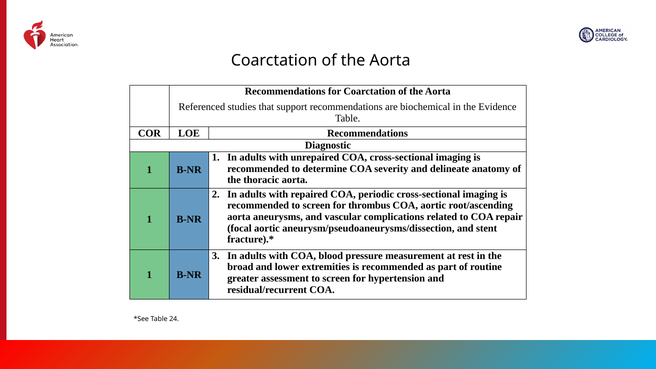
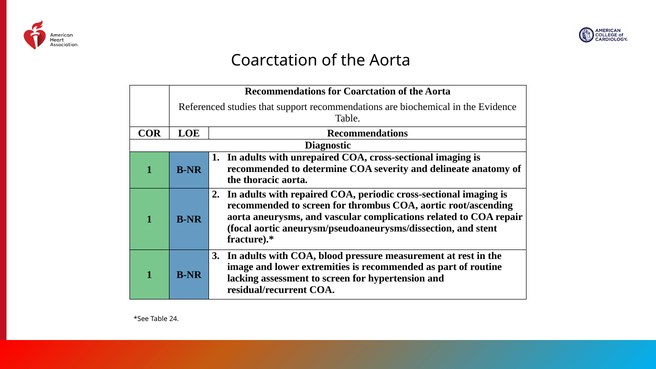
broad: broad -> image
greater: greater -> lacking
